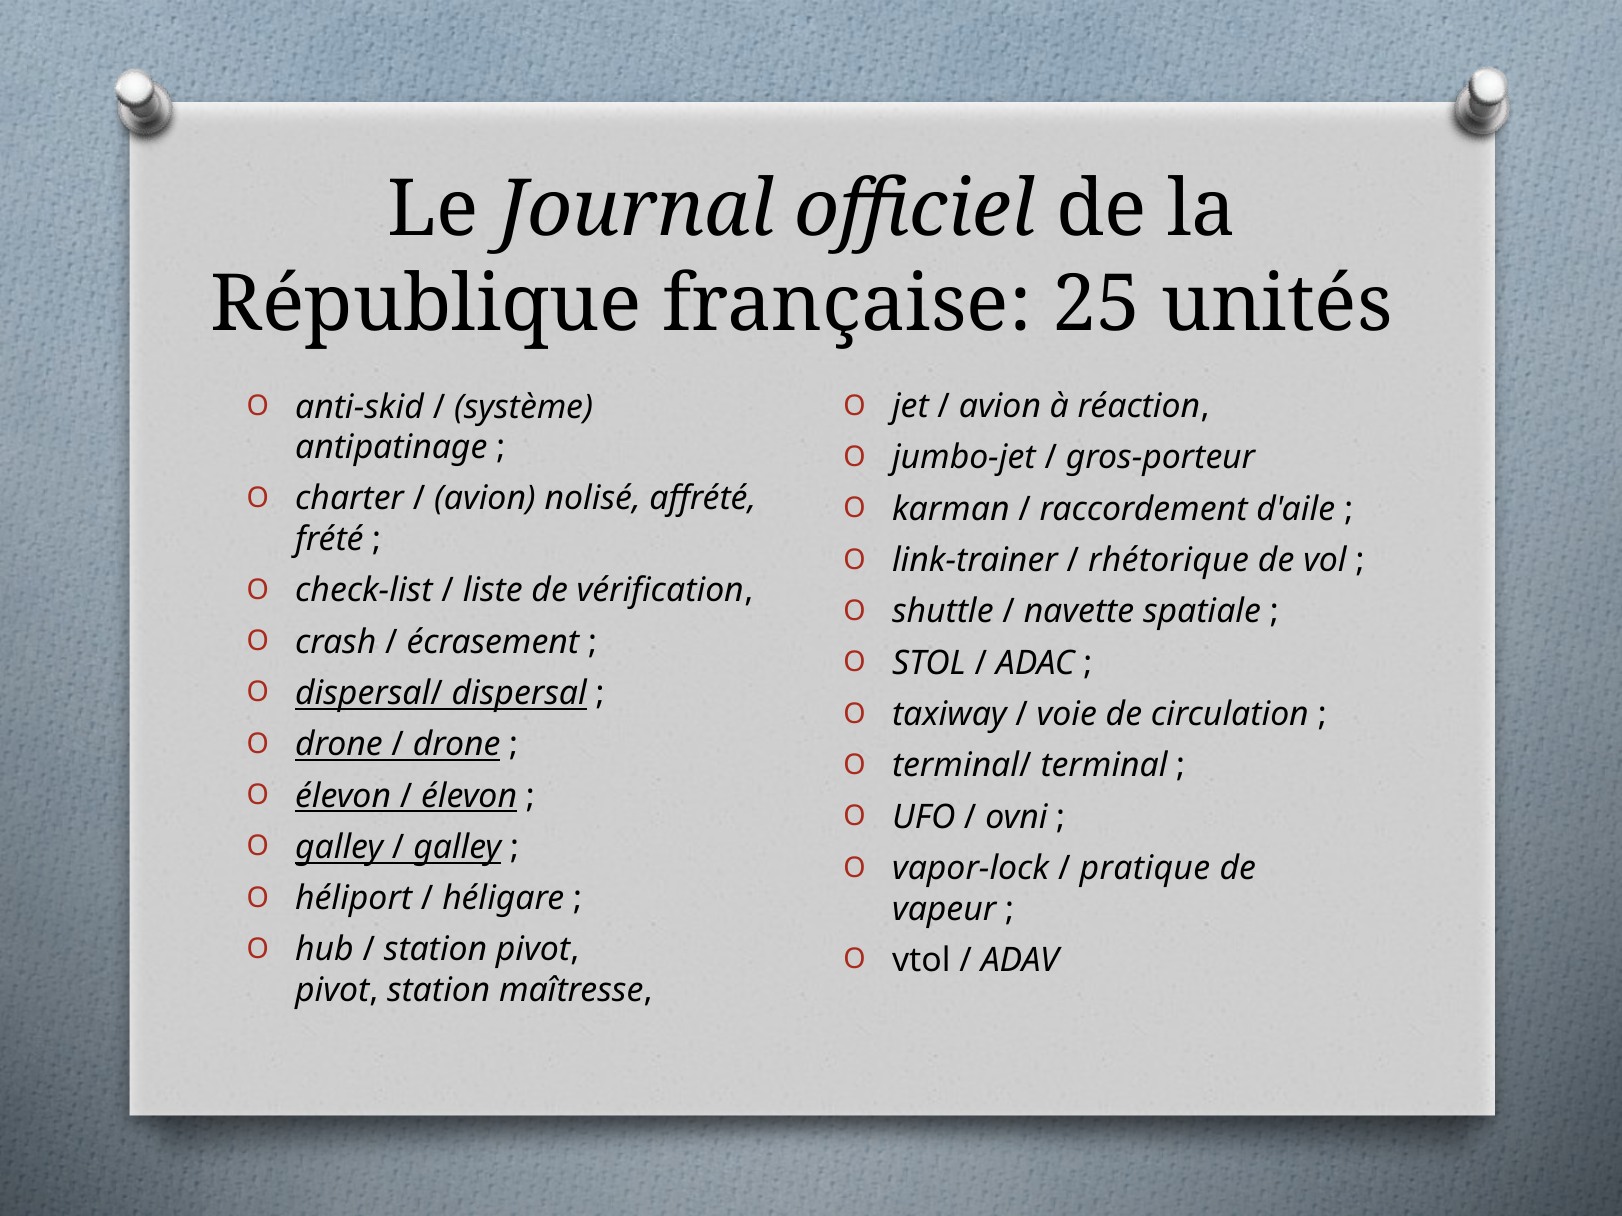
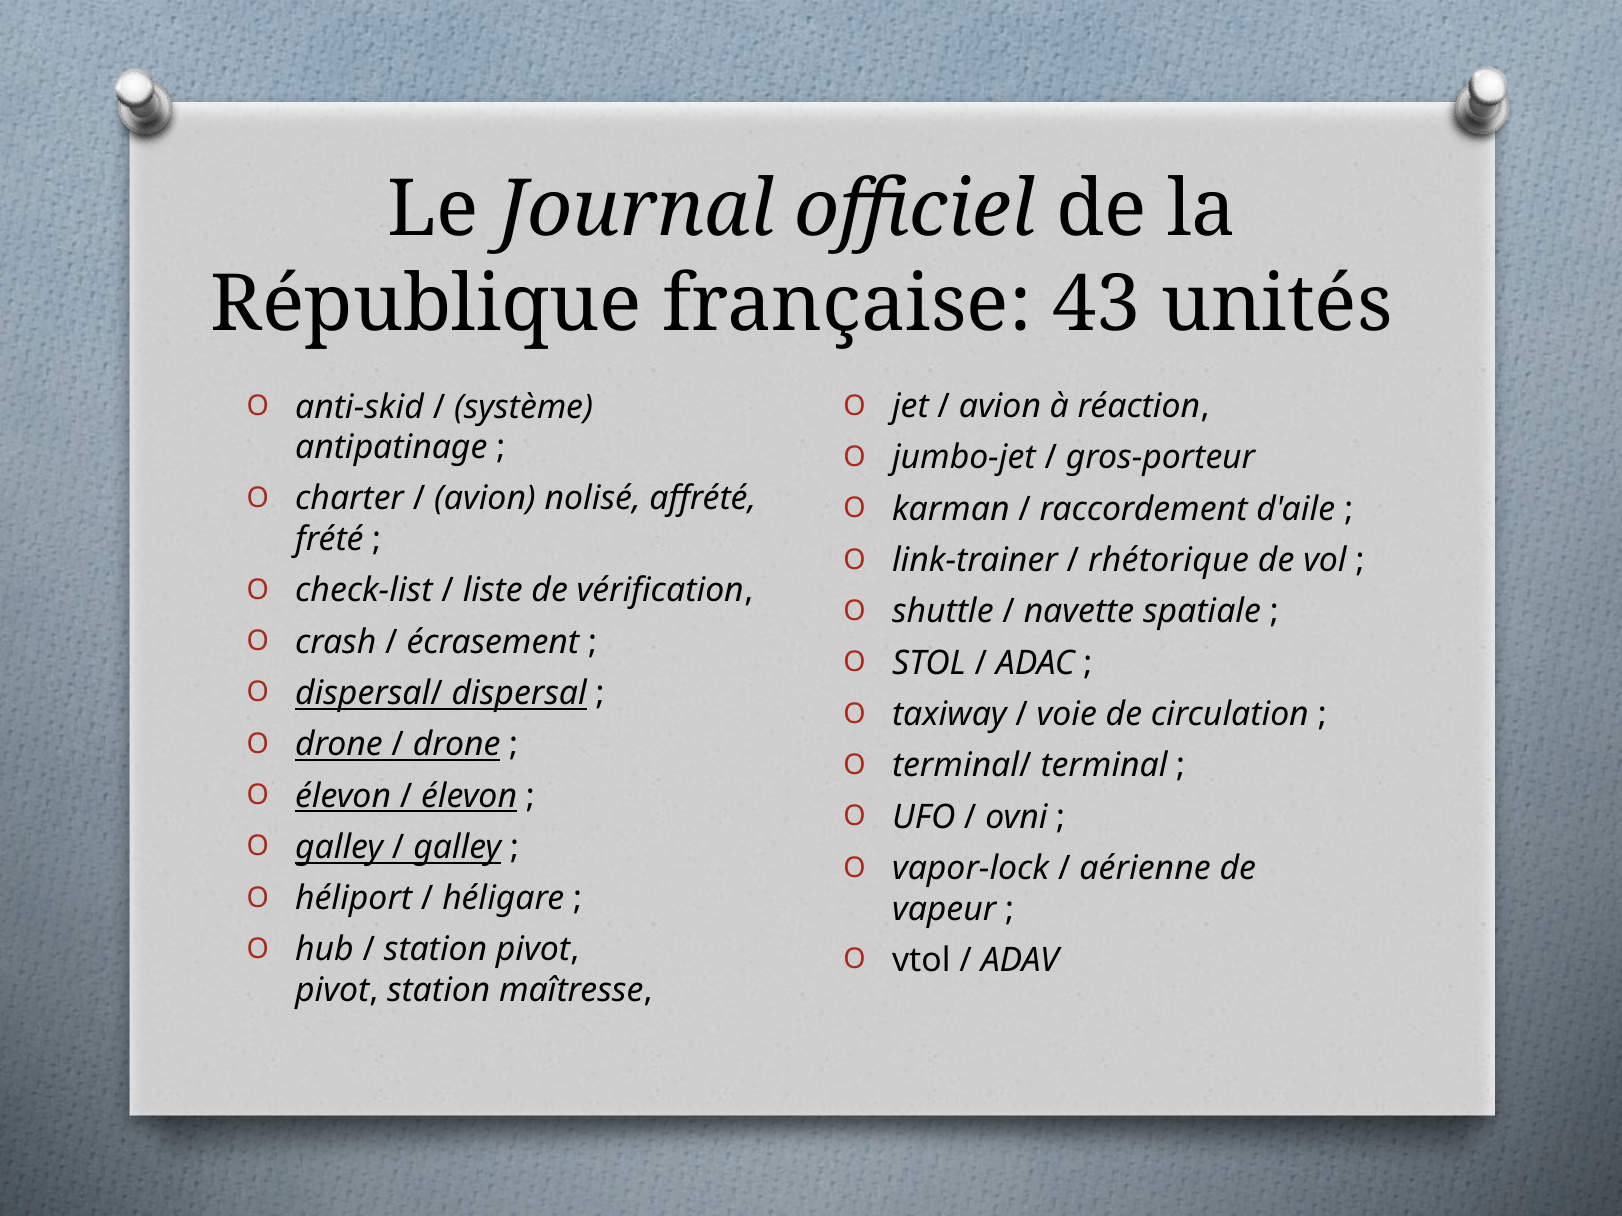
25: 25 -> 43
pratique: pratique -> aérienne
